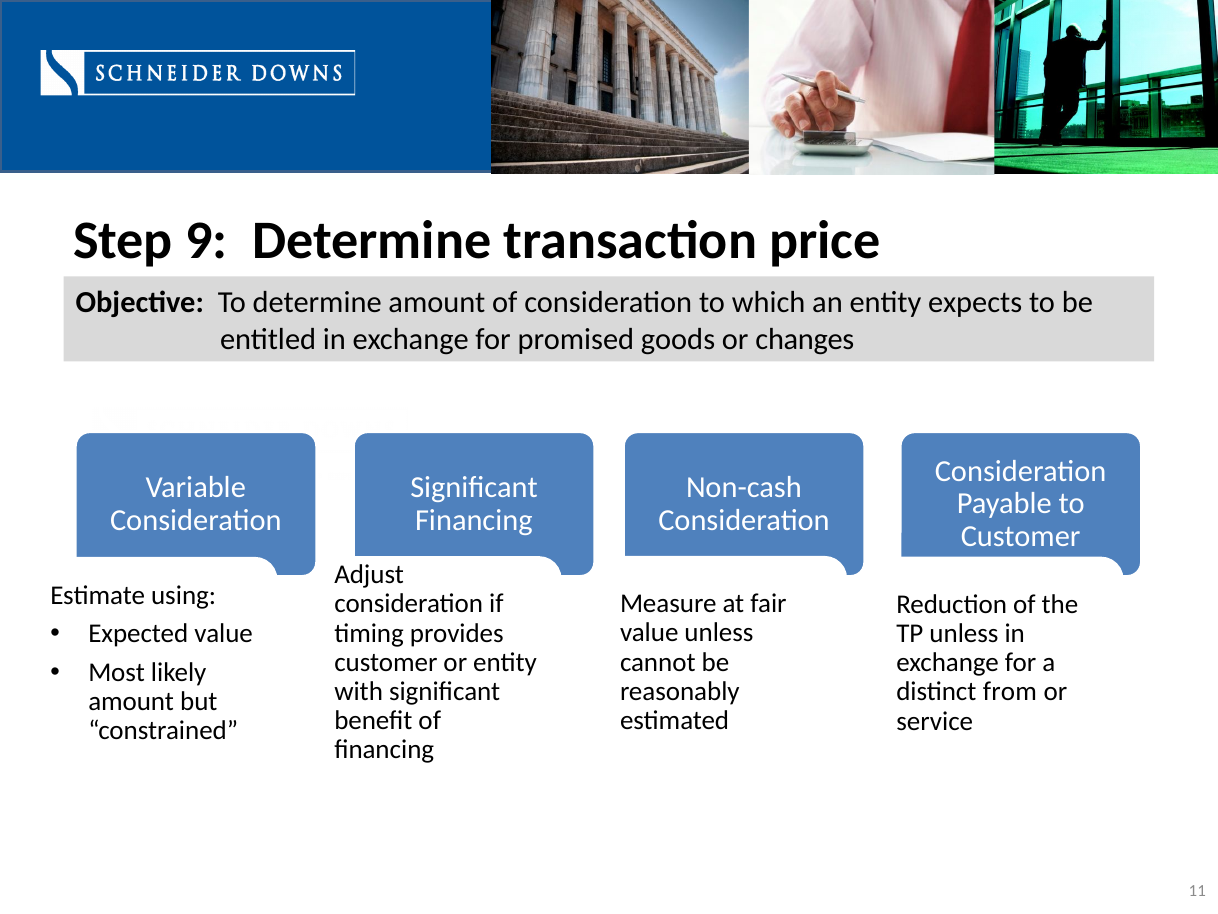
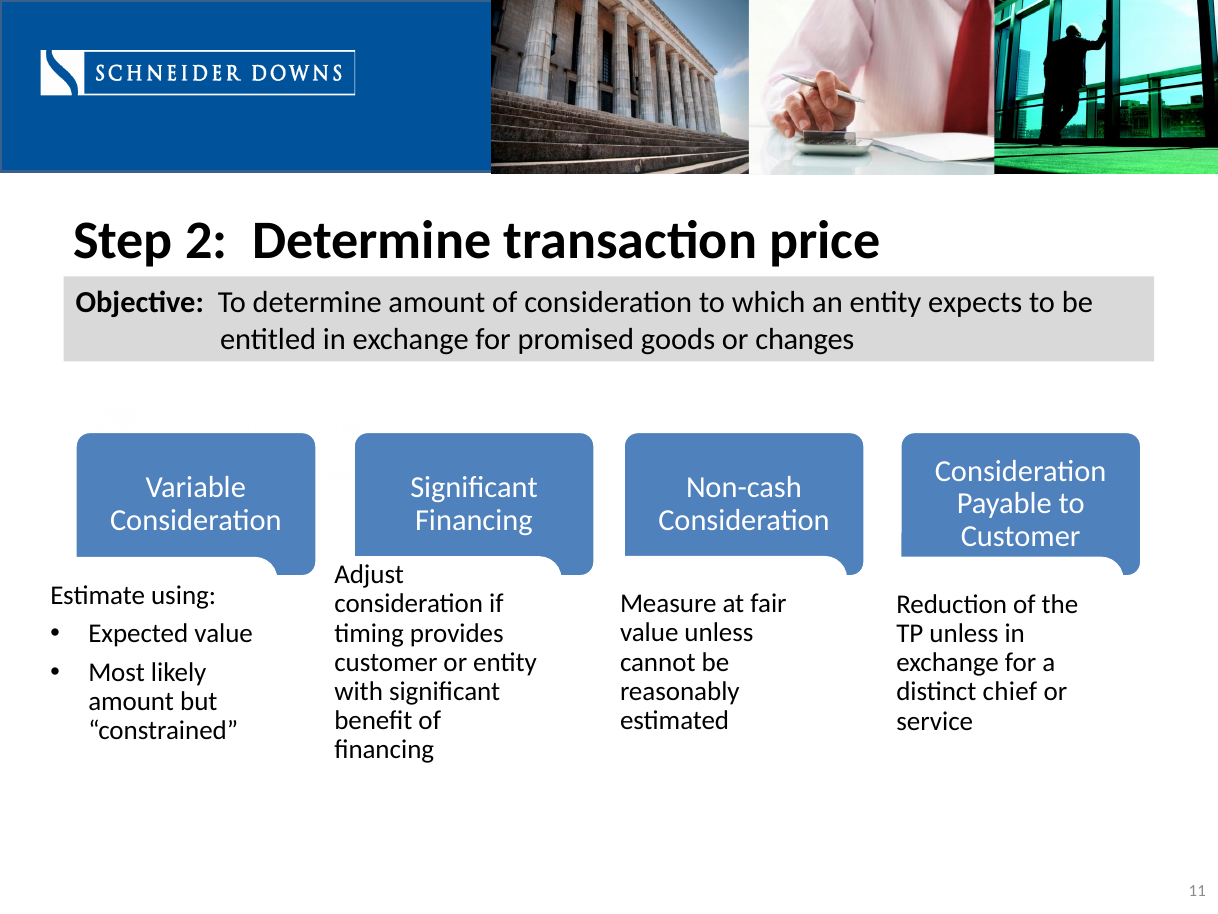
9: 9 -> 2
from: from -> chief
